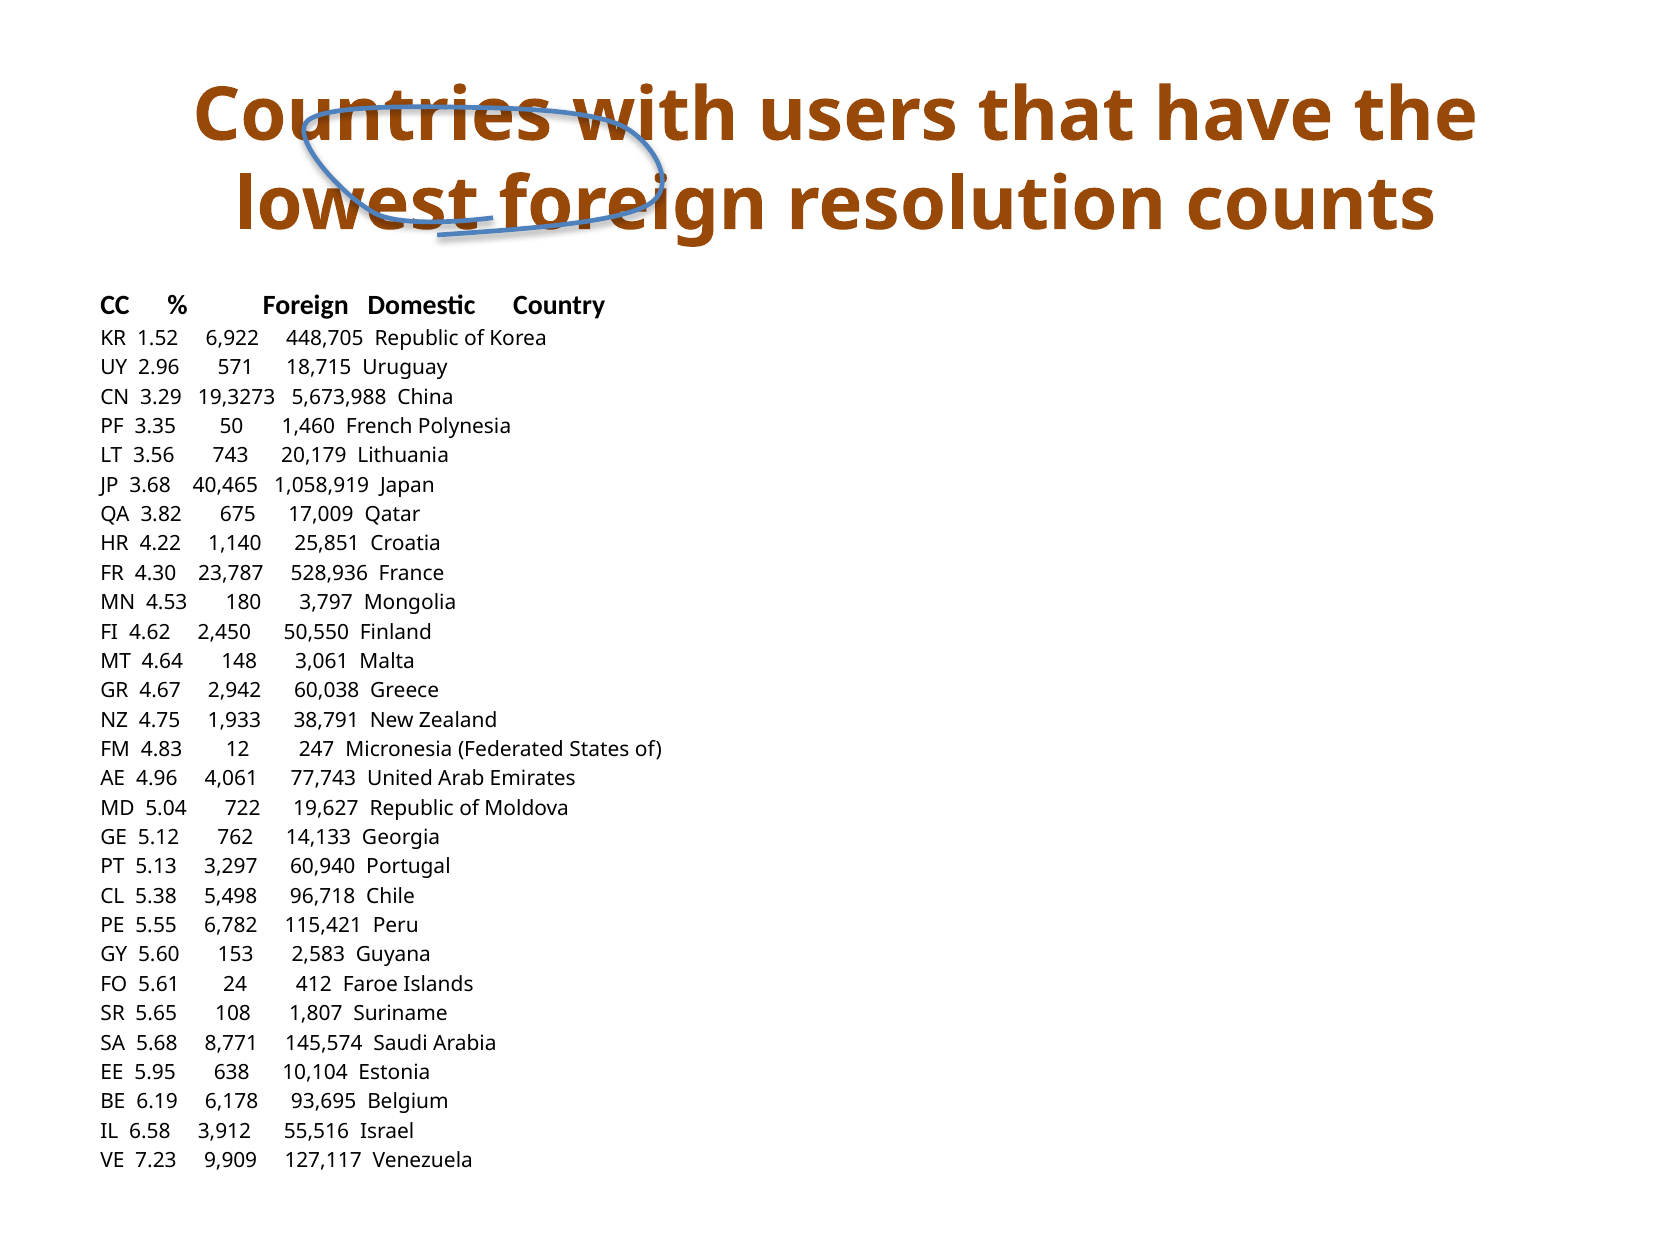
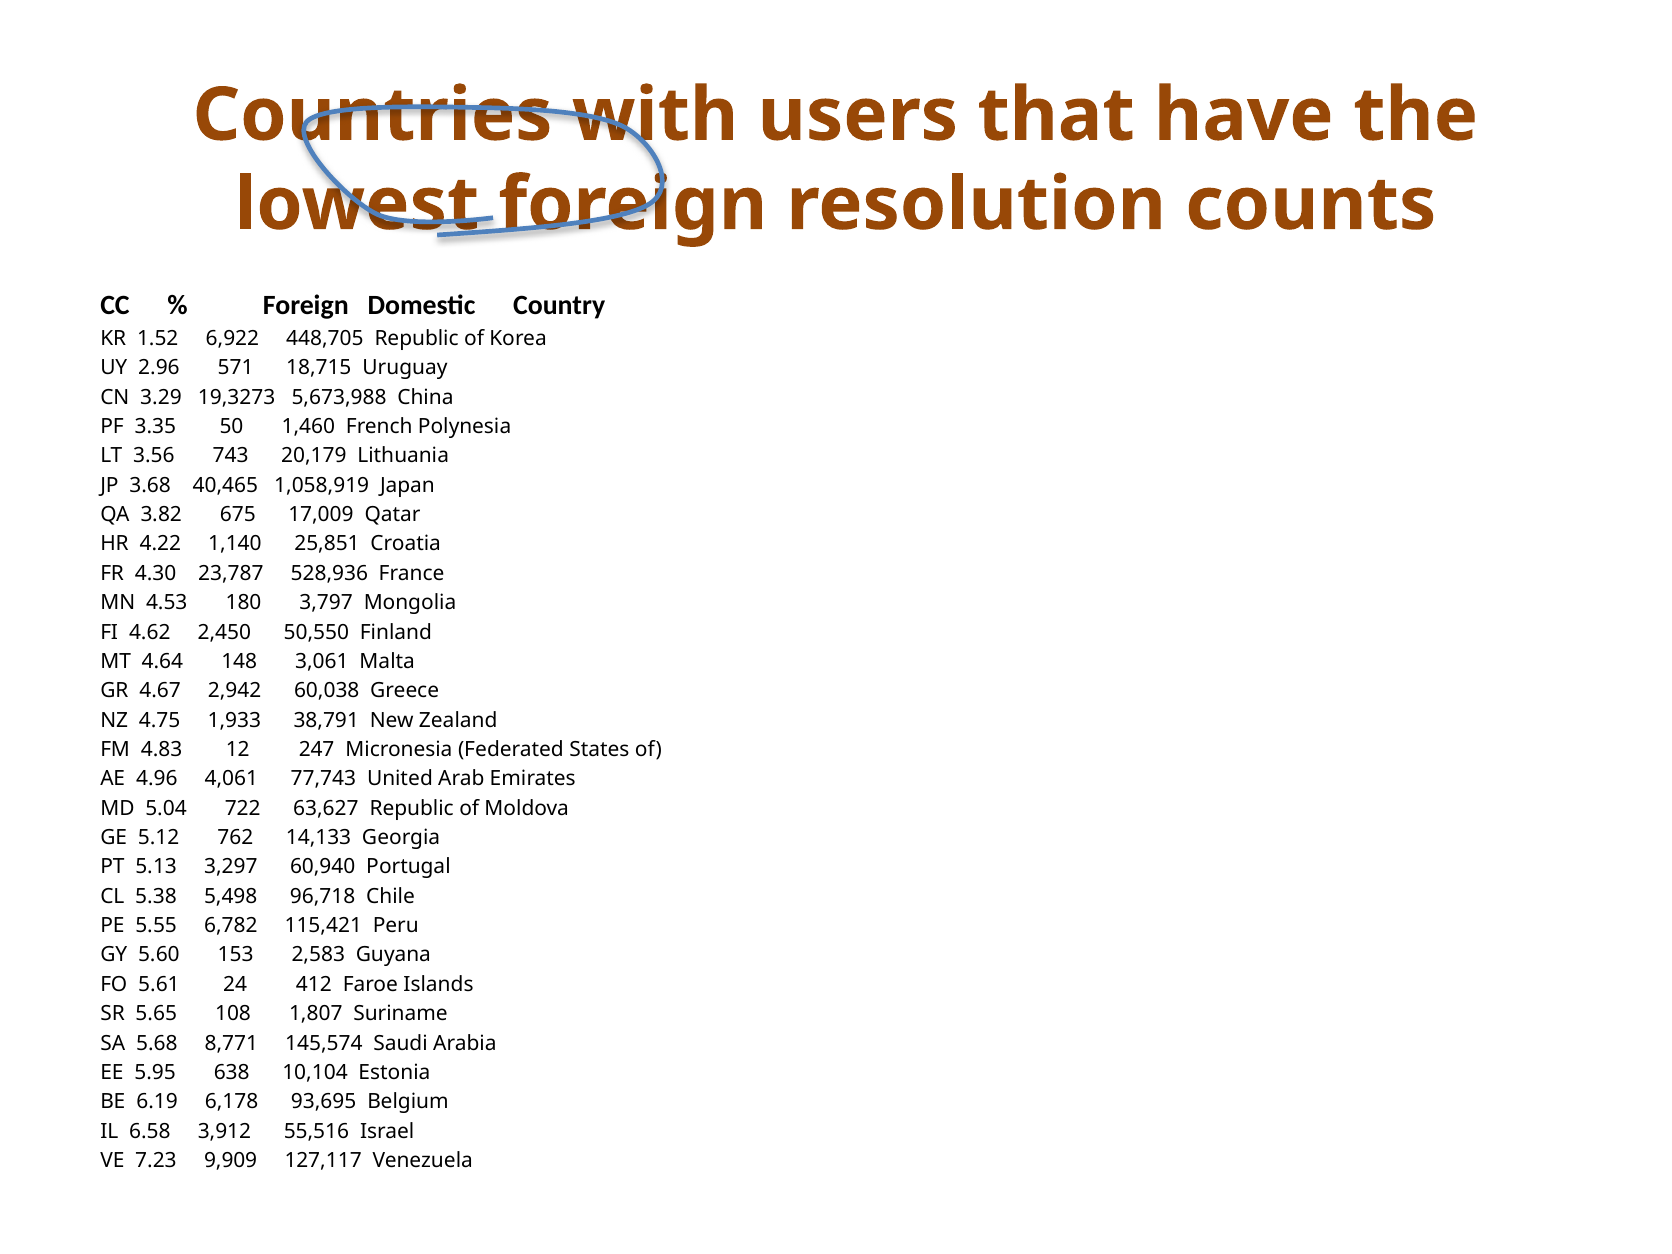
19,627: 19,627 -> 63,627
